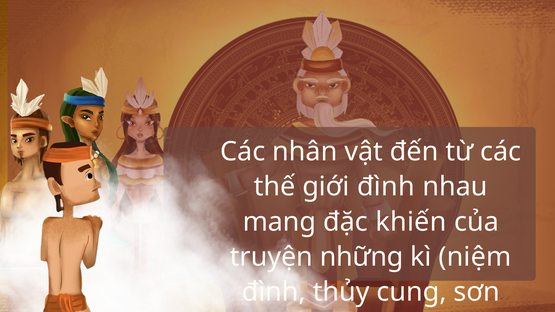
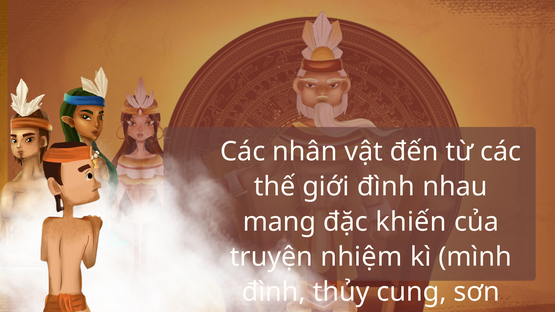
những: những -> nhiệm
niệm: niệm -> mình
